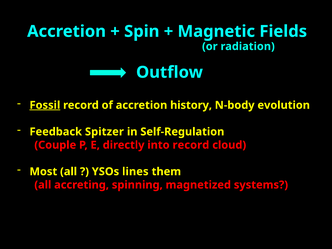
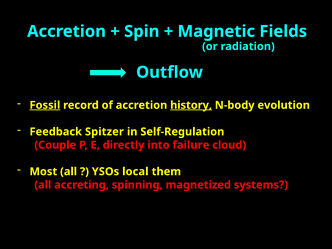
history underline: none -> present
into record: record -> failure
lines: lines -> local
